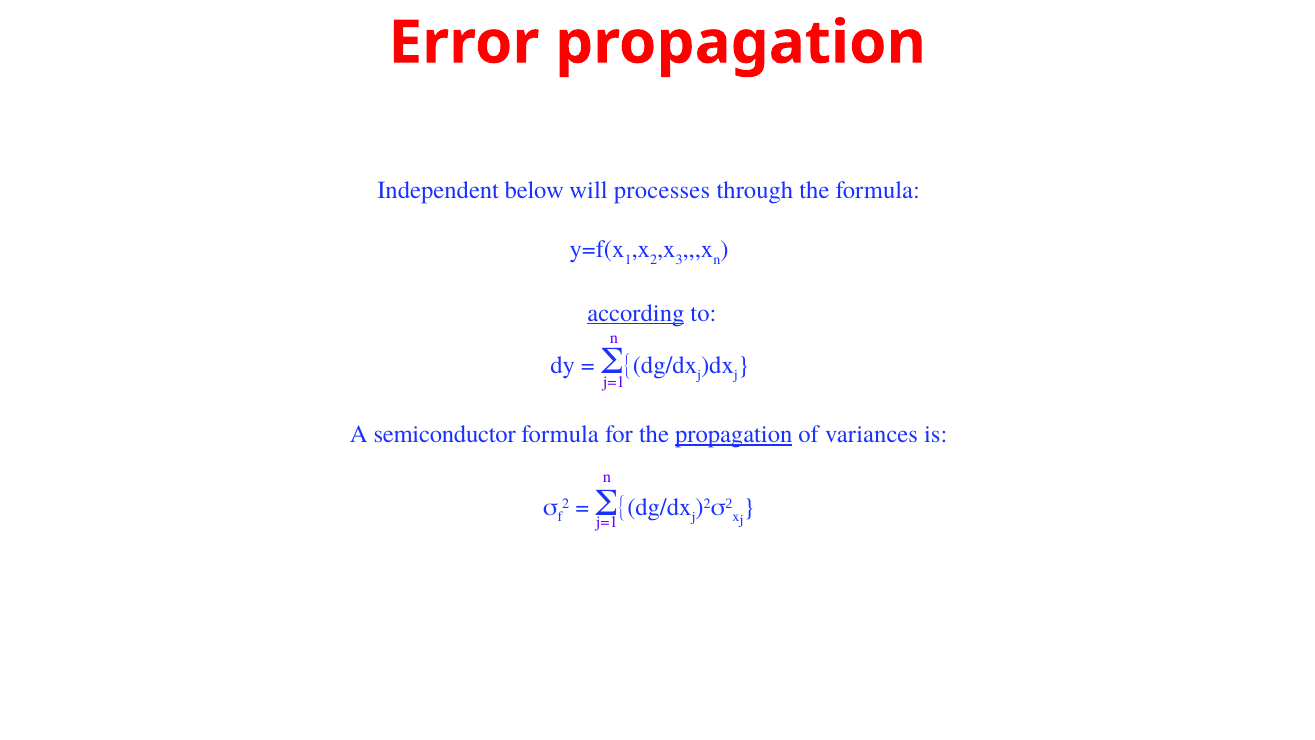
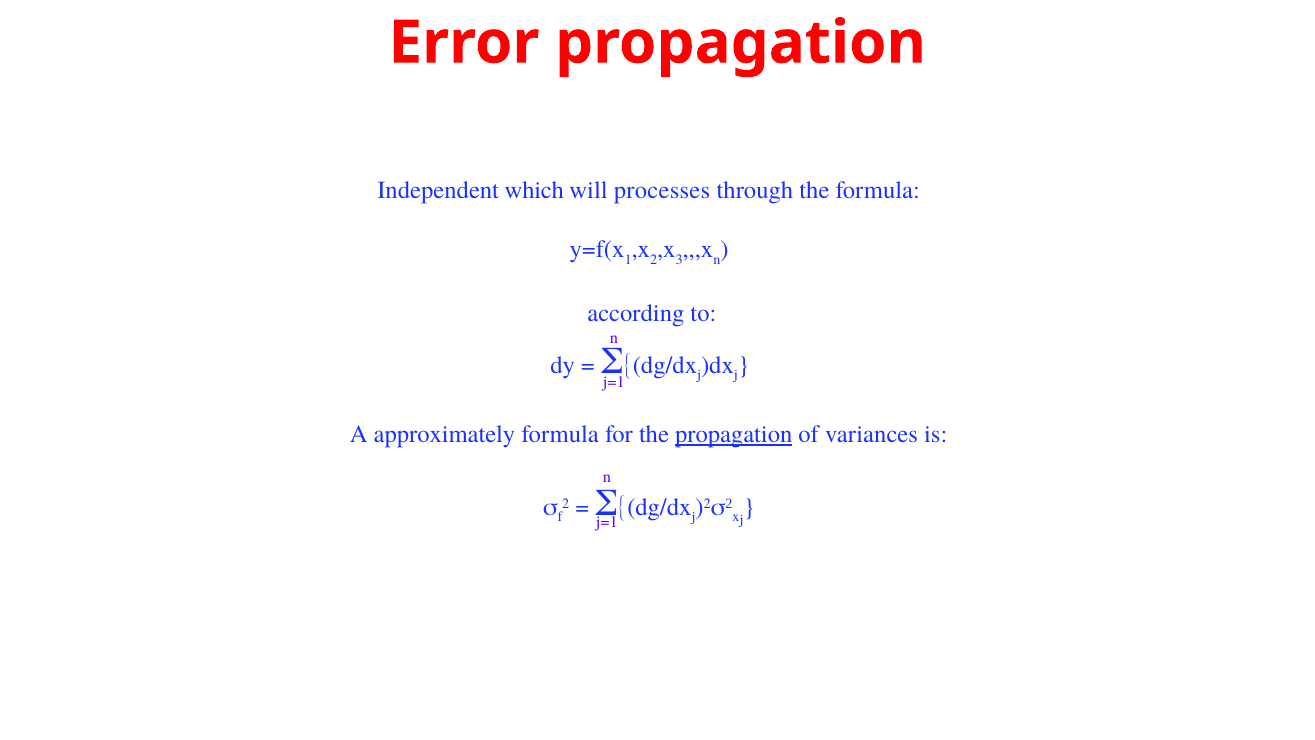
below: below -> which
according underline: present -> none
semiconductor: semiconductor -> approximately
